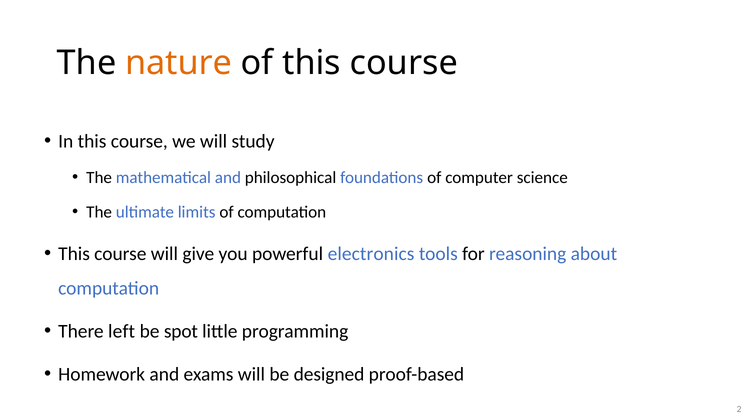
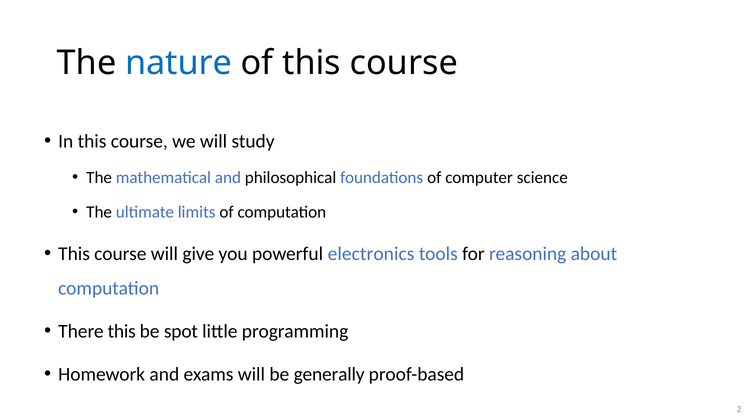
nature colour: orange -> blue
There left: left -> this
designed: designed -> generally
